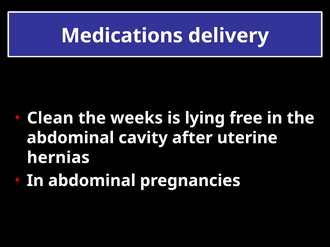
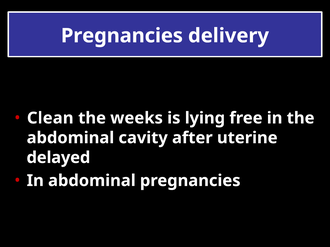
Medications at (122, 36): Medications -> Pregnancies
hernias: hernias -> delayed
